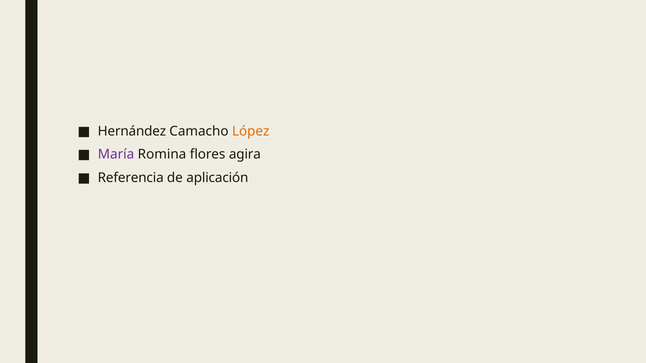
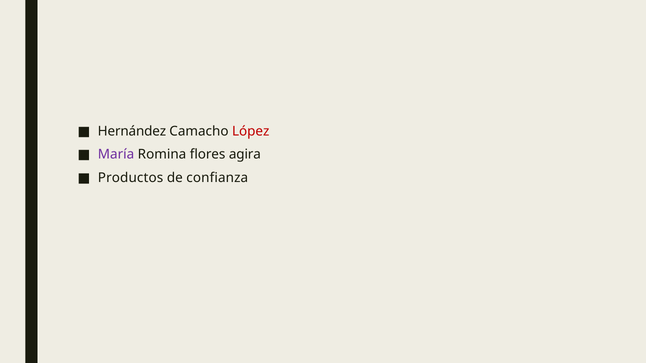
López colour: orange -> red
Referencia: Referencia -> Productos
aplicación: aplicación -> confianza
